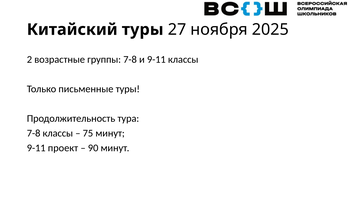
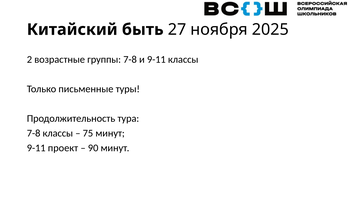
Китайский туры: туры -> быть
